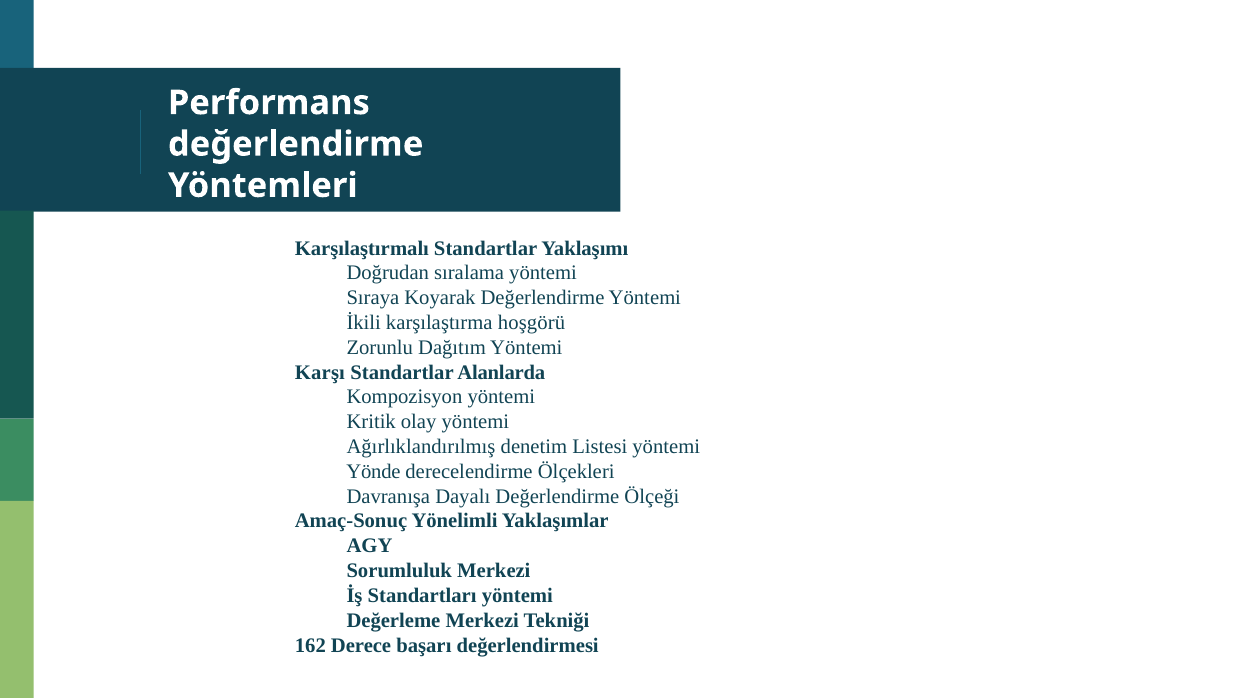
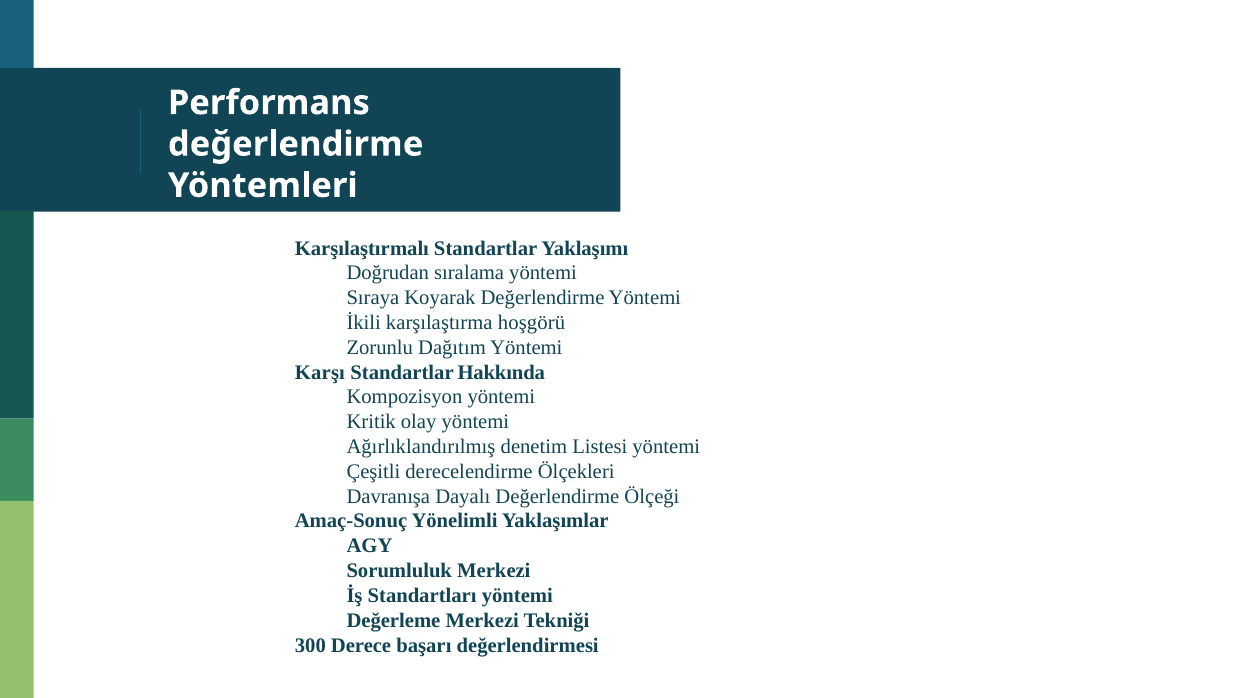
Alanlarda: Alanlarda -> Hakkında
Yönde: Yönde -> Çeşitli
162: 162 -> 300
